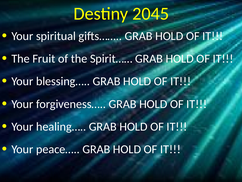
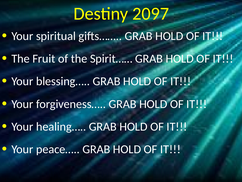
2045: 2045 -> 2097
